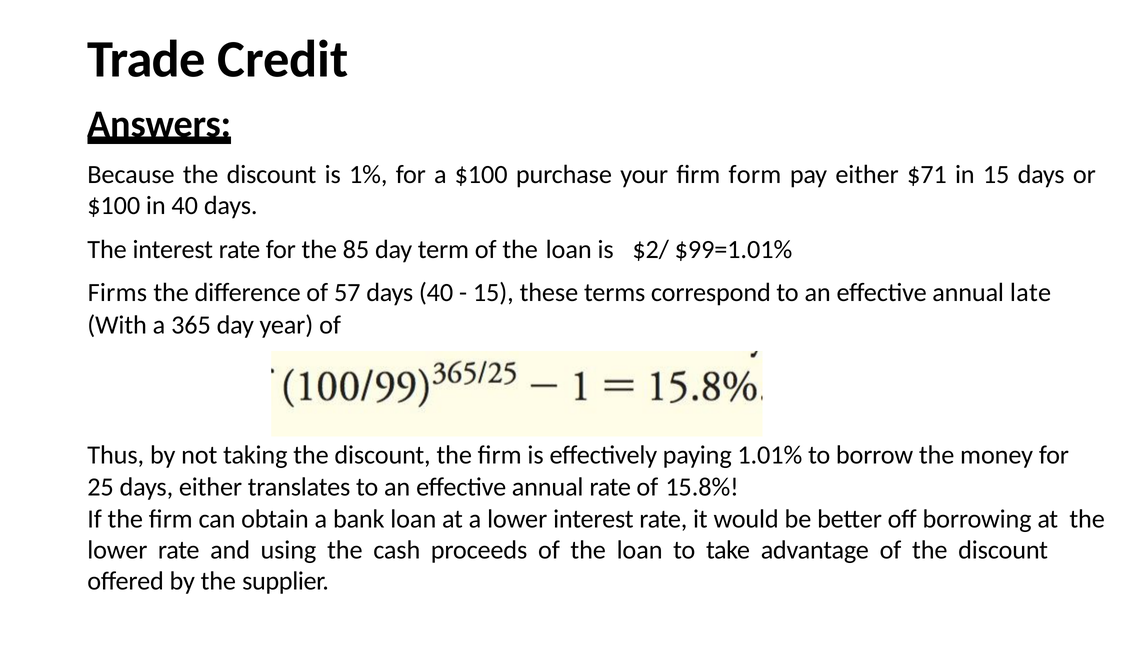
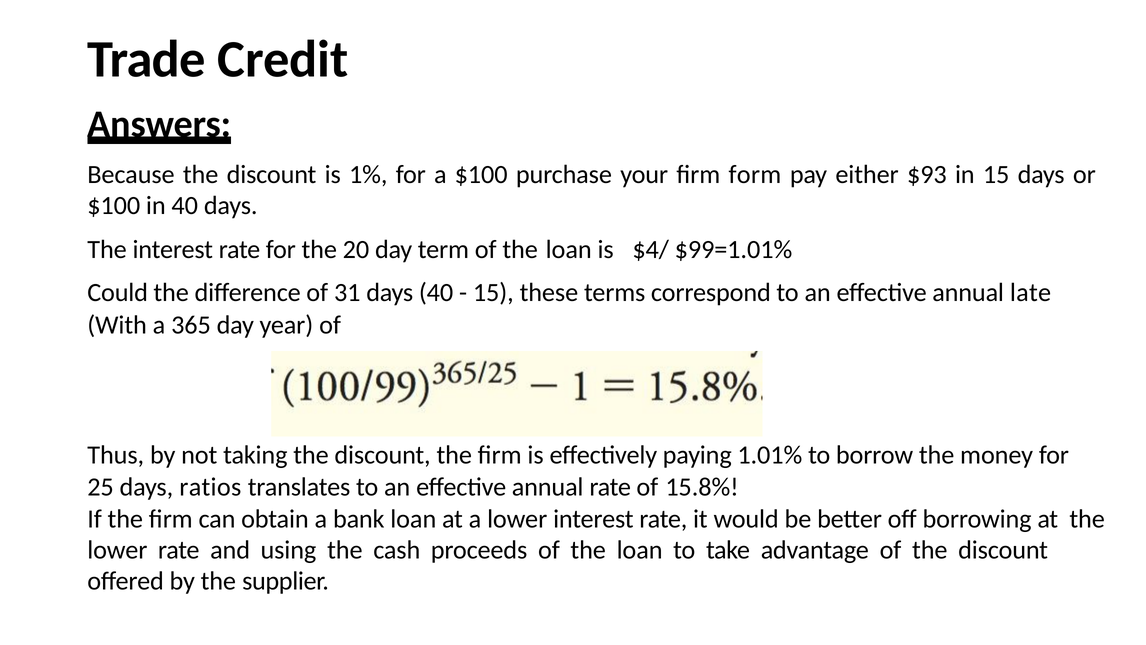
$71: $71 -> $93
85: 85 -> 20
$2/: $2/ -> $4/
Firms: Firms -> Could
57: 57 -> 31
days either: either -> ratios
